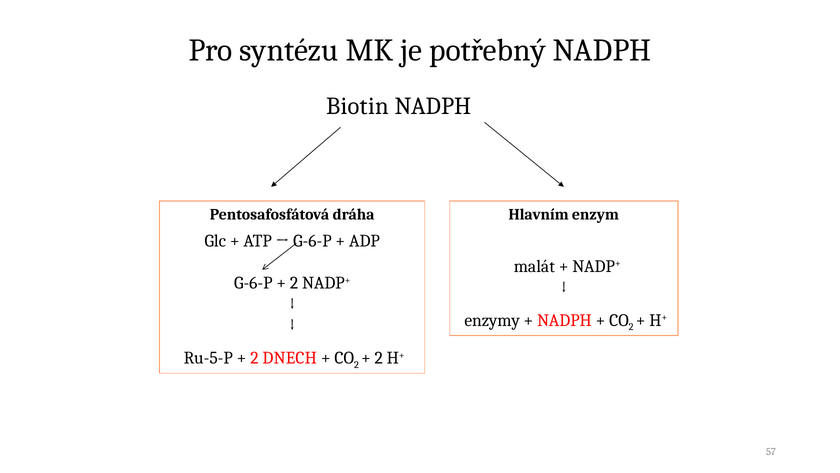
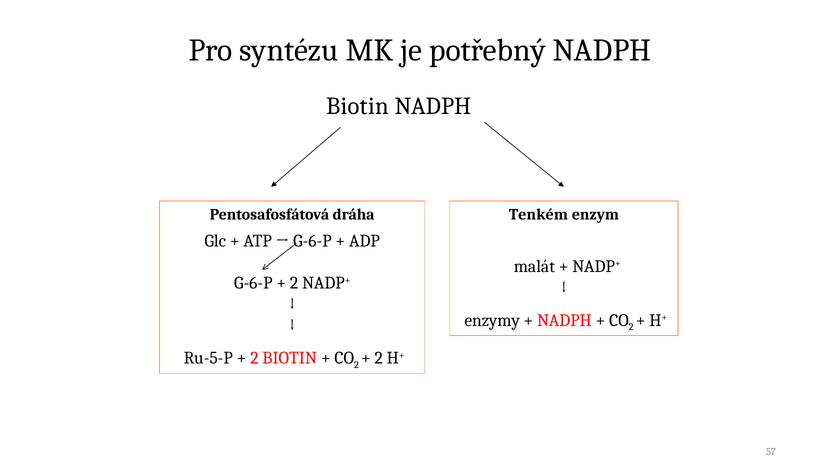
Hlavním: Hlavním -> Tenkém
2 DNECH: DNECH -> BIOTIN
